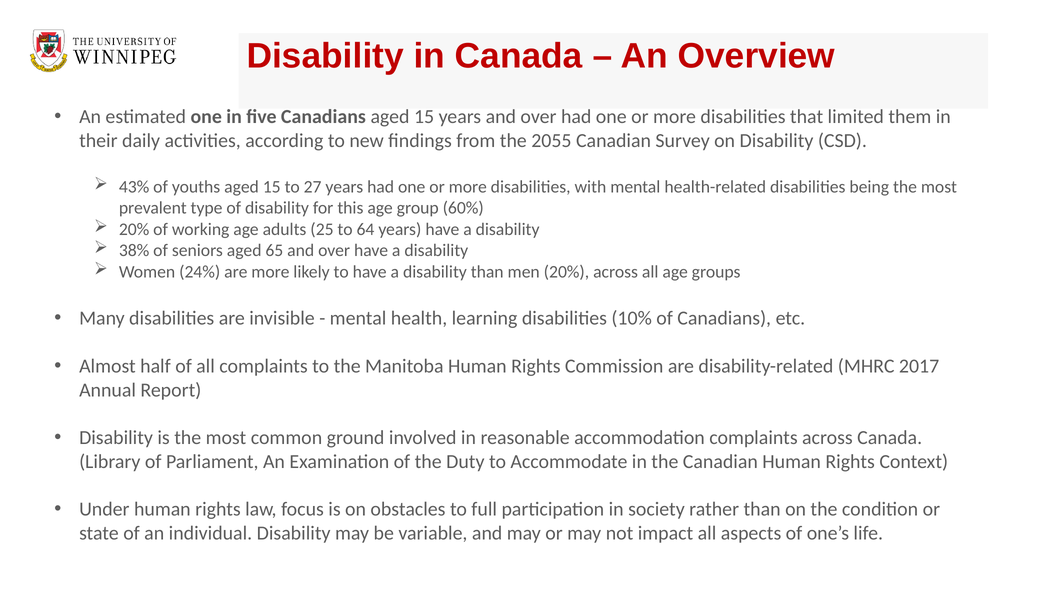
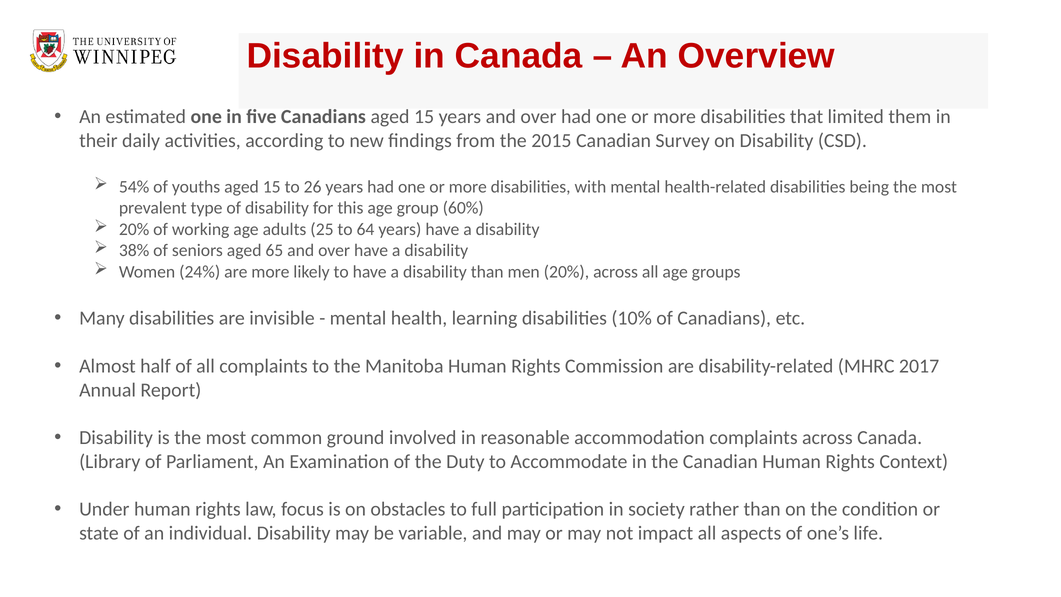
2055: 2055 -> 2015
43%: 43% -> 54%
27: 27 -> 26
